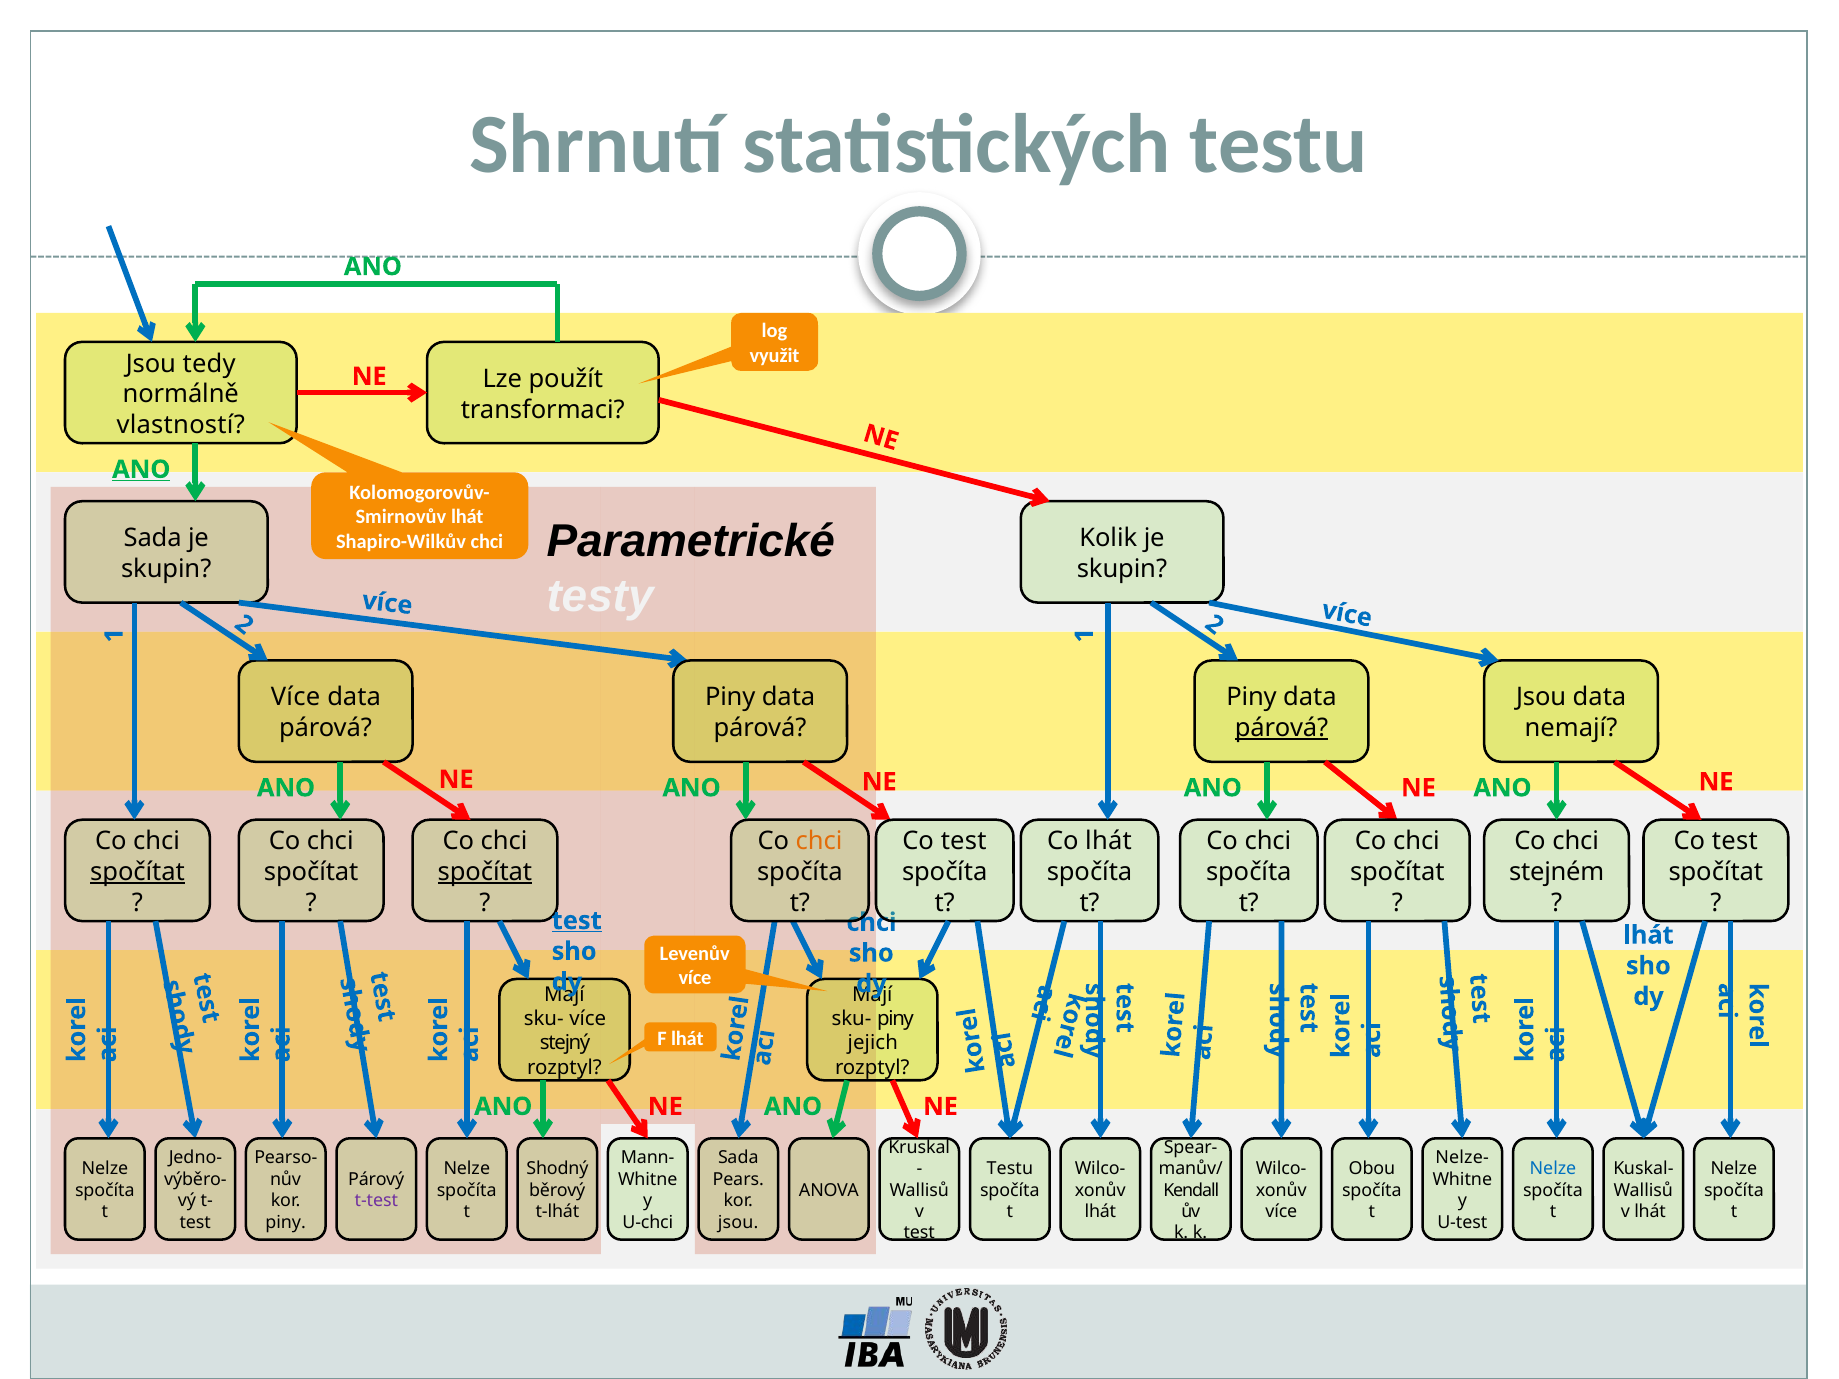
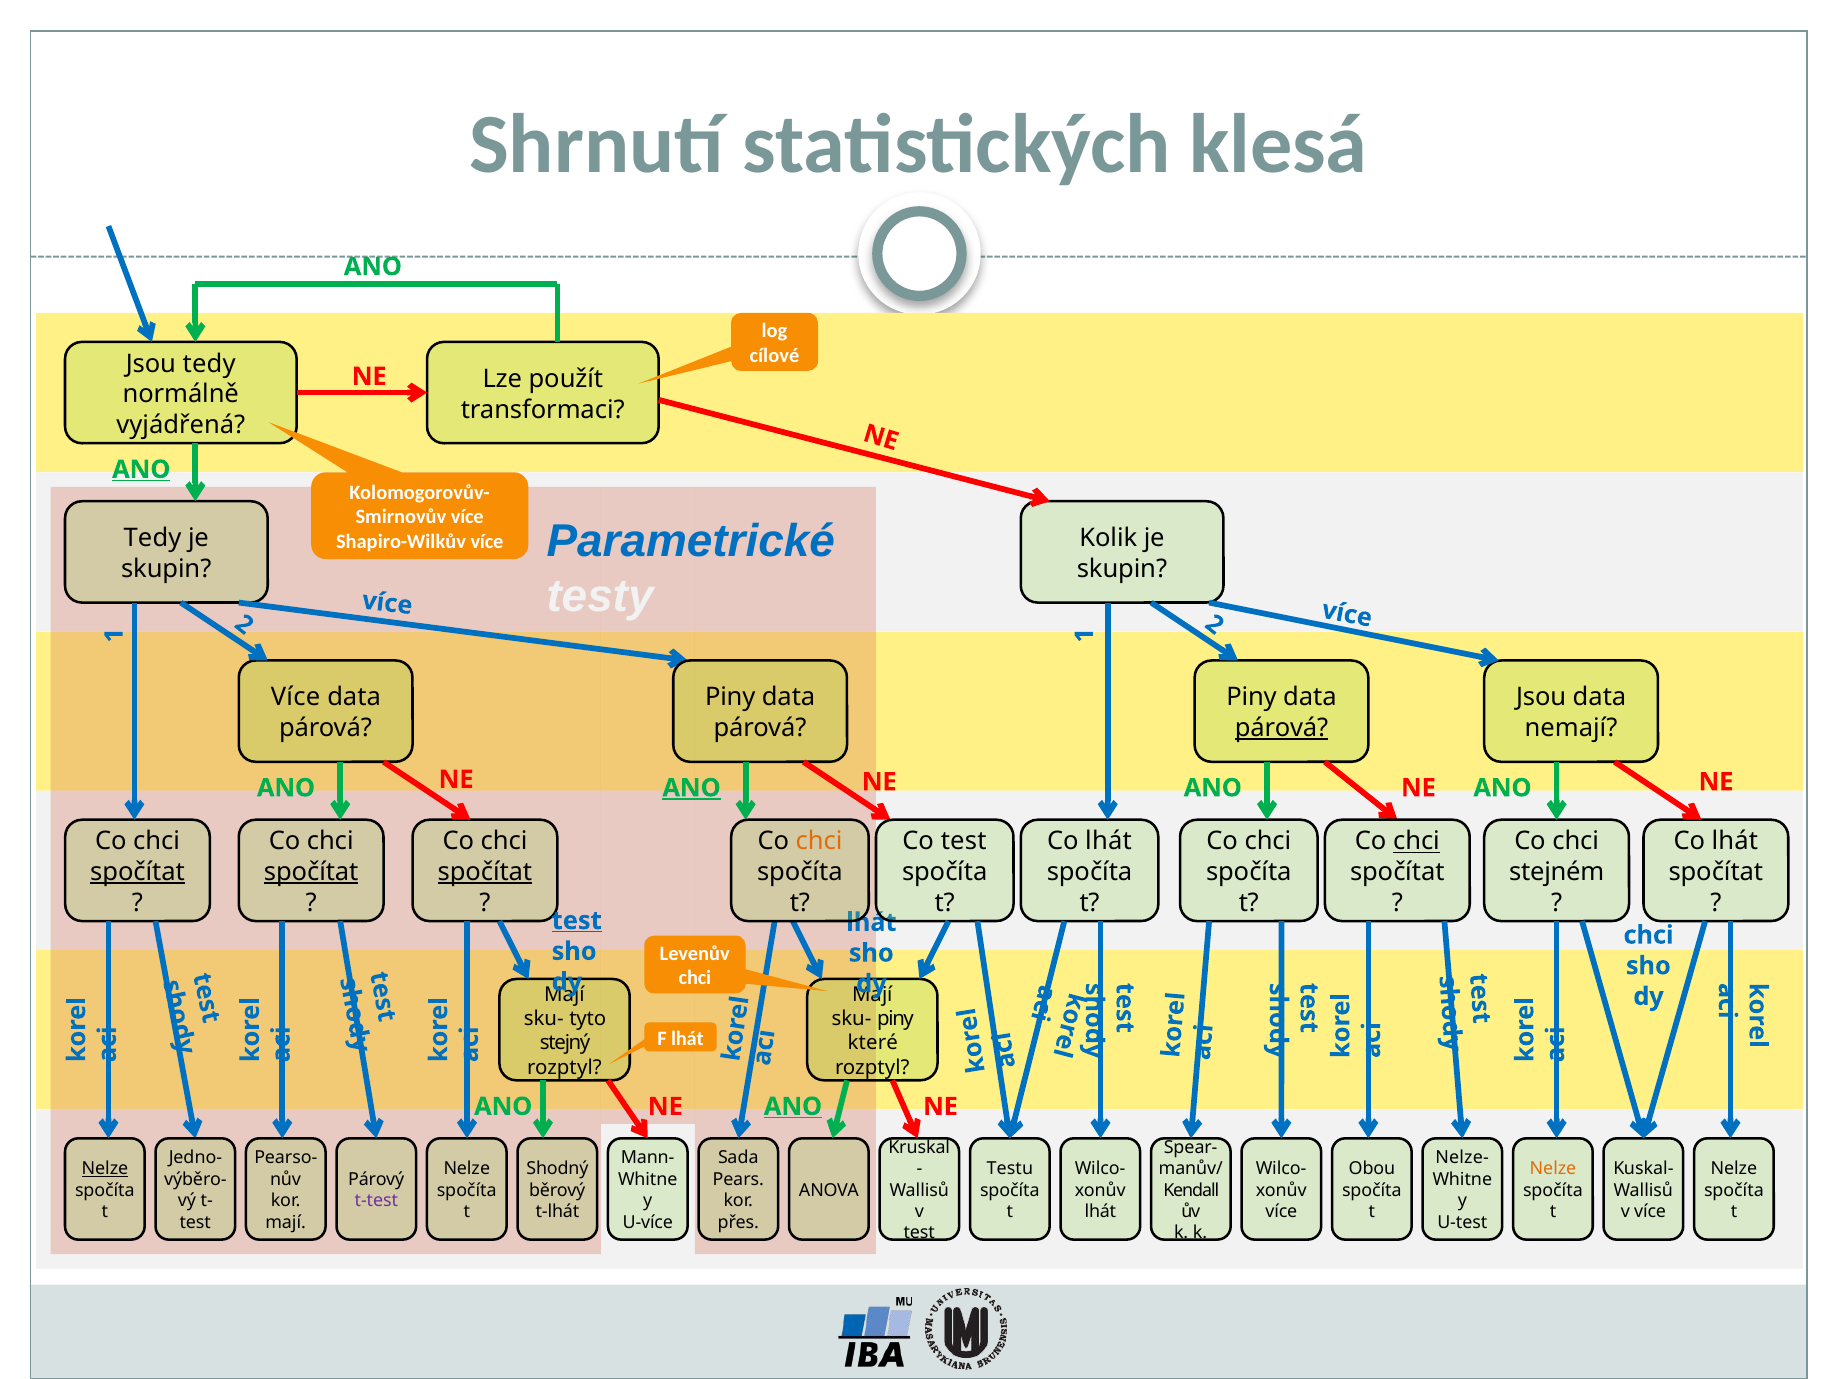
statistických testu: testu -> klesá
využit: využit -> cílové
vlastností: vlastností -> vyjádřená
lhát at (467, 517): lhát -> více
Parametrické colour: black -> blue
Sada at (153, 538): Sada -> Tedy
Shapiro-Wilkův chci: chci -> více
ANO at (692, 788) underline: none -> present
chci at (1416, 842) underline: none -> present
test at (1735, 842): test -> lhát
spočítat at (311, 872) underline: none -> present
chci at (871, 923): chci -> lhát
lhát at (1648, 935): lhát -> chci
více at (695, 978): více -> chci
sku- více: více -> tyto
jejich: jejich -> které
ANO at (793, 1107) underline: none -> present
Nelze at (105, 1169) underline: none -> present
Nelze at (1553, 1169) colour: blue -> orange
lhát at (1650, 1212): lhát -> více
piny at (286, 1223): piny -> mají
U-chci: U-chci -> U-více
jsou at (738, 1223): jsou -> přes
